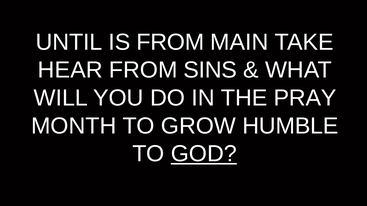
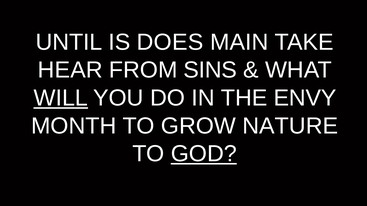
IS FROM: FROM -> DOES
WILL underline: none -> present
PRAY: PRAY -> ENVY
HUMBLE: HUMBLE -> NATURE
